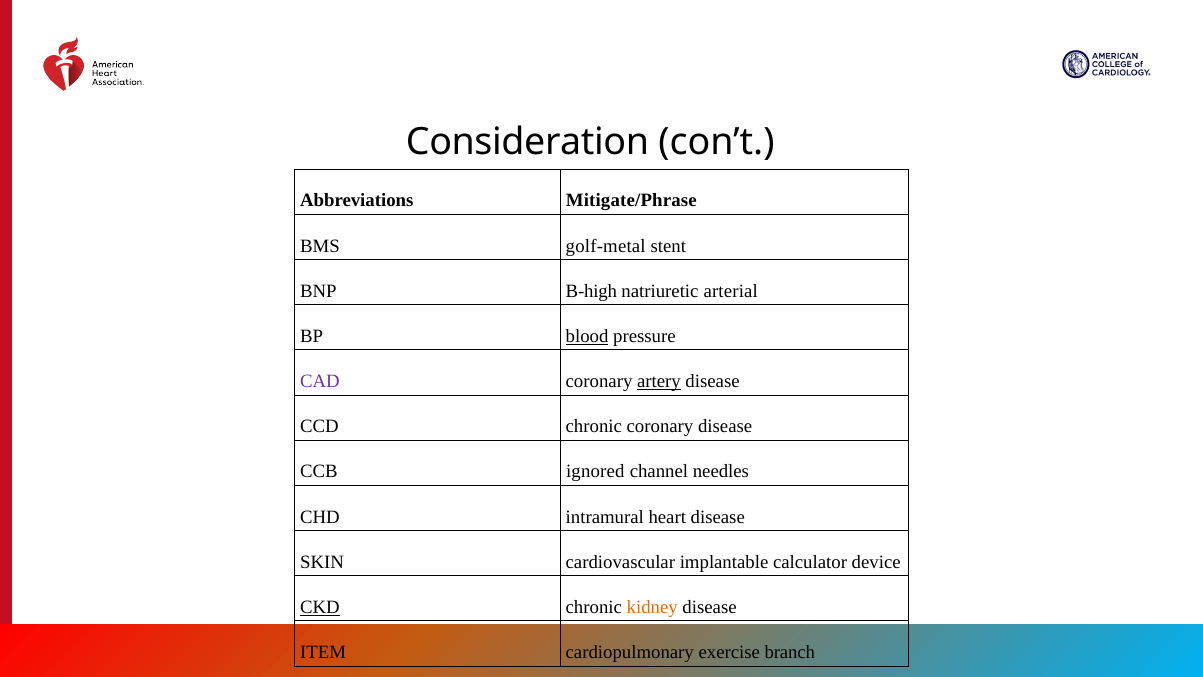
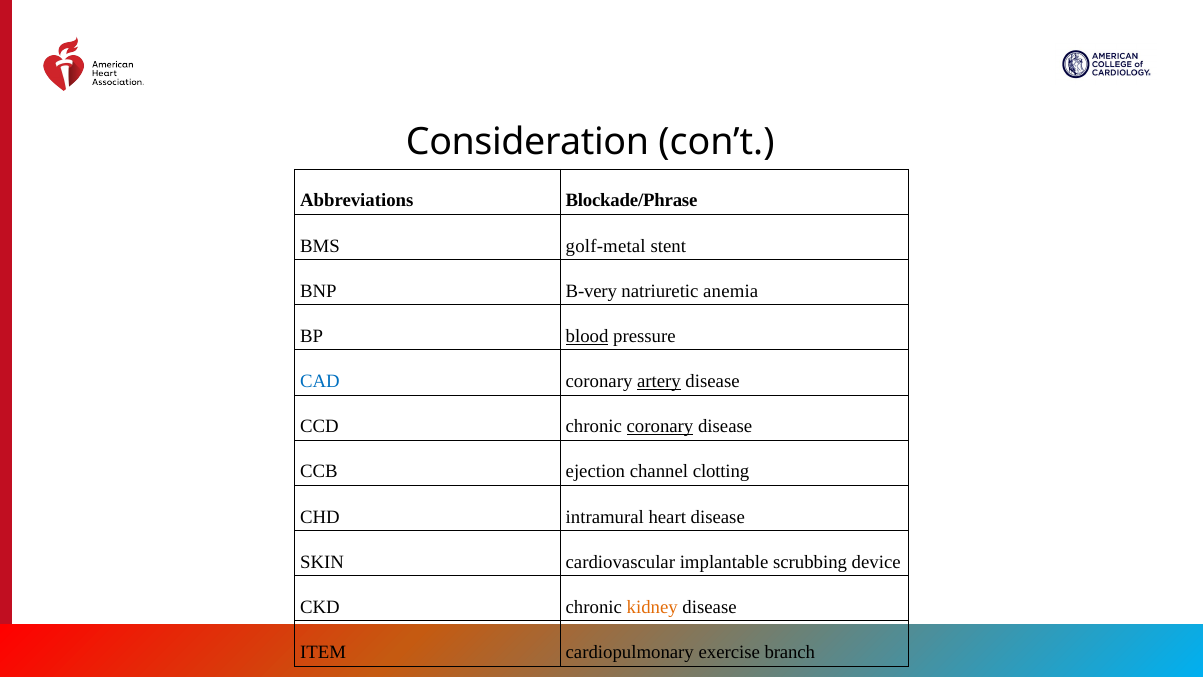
Mitigate/Phrase: Mitigate/Phrase -> Blockade/Phrase
B-high: B-high -> B-very
arterial: arterial -> anemia
CAD colour: purple -> blue
coronary at (660, 426) underline: none -> present
ignored: ignored -> ejection
needles: needles -> clotting
calculator: calculator -> scrubbing
CKD underline: present -> none
